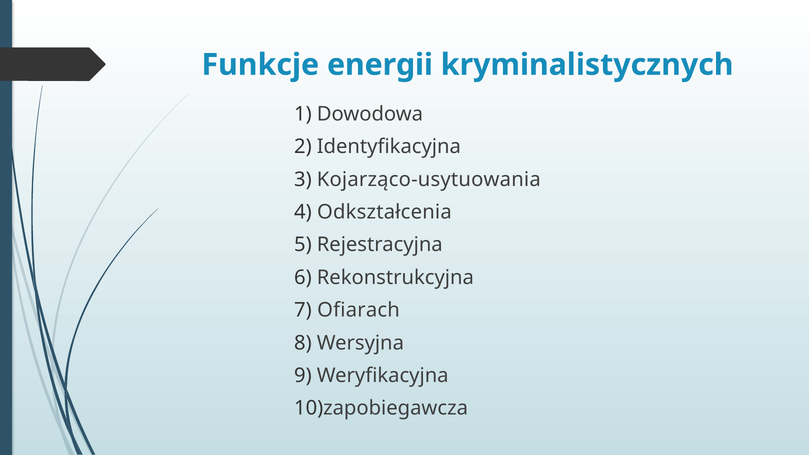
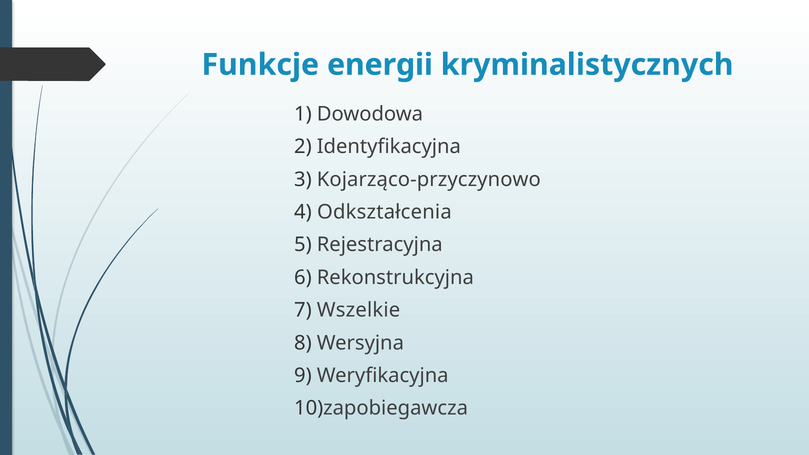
Kojarząco-usytuowania: Kojarząco-usytuowania -> Kojarząco-przyczynowo
Ofiarach: Ofiarach -> Wszelkie
